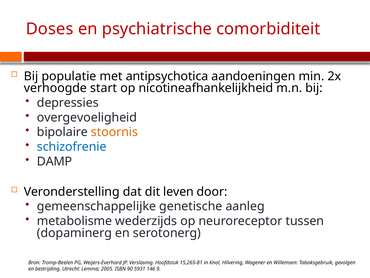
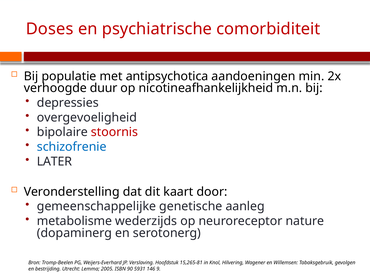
start: start -> duur
stoornis colour: orange -> red
DAMP: DAMP -> LATER
leven: leven -> kaart
tussen: tussen -> nature
